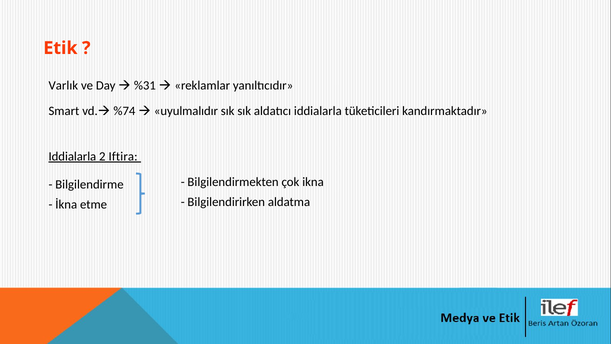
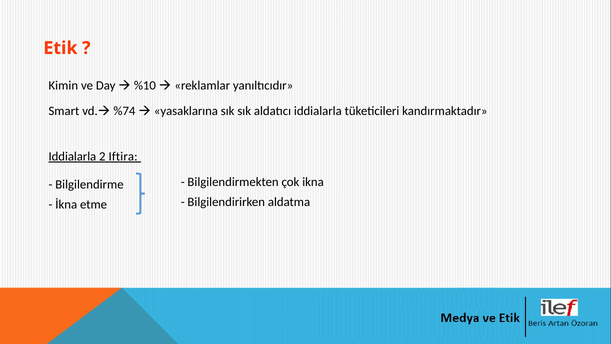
Varlık: Varlık -> Kimin
%31: %31 -> %10
uyulmalıdır: uyulmalıdır -> yasaklarına
